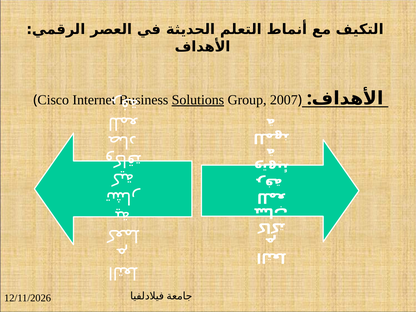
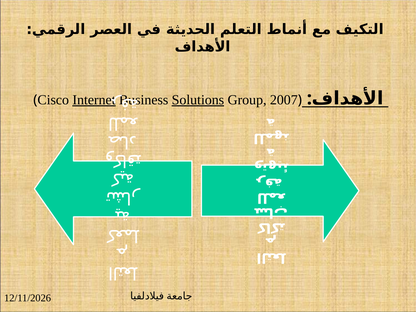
Internet underline: none -> present
